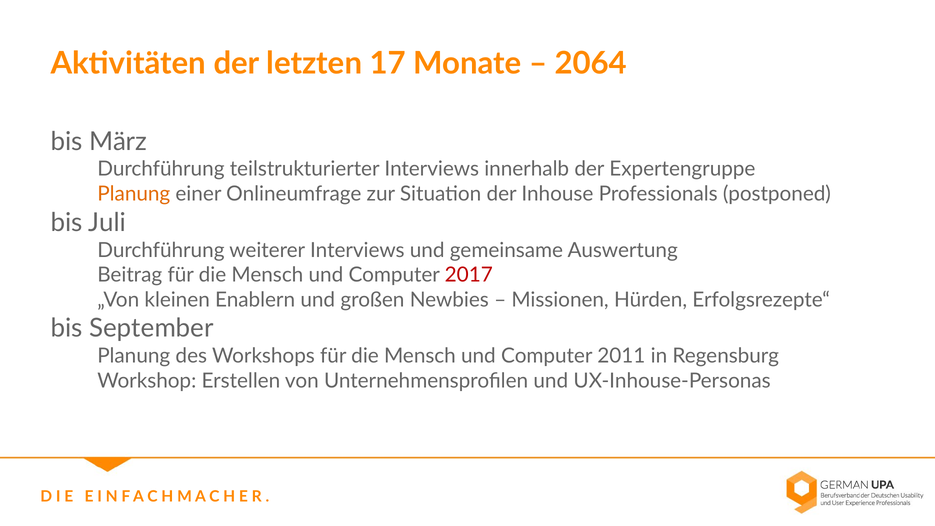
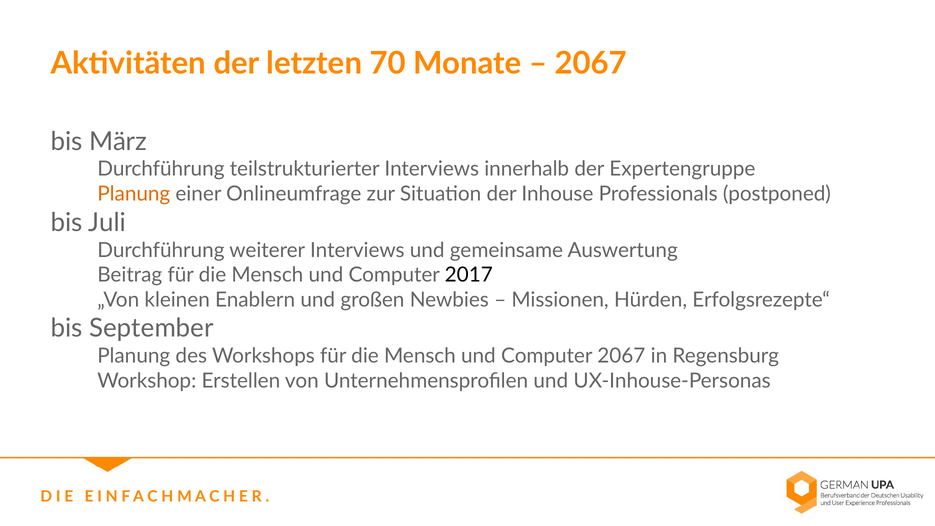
17: 17 -> 70
2064 at (591, 63): 2064 -> 2067
2017 colour: red -> black
Computer 2011: 2011 -> 2067
